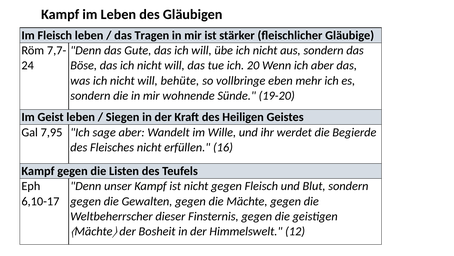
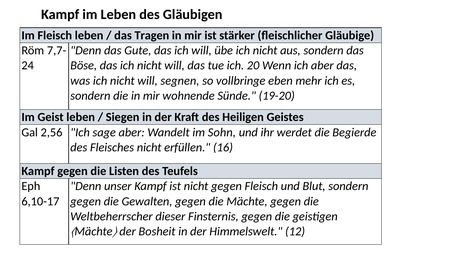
behüte: behüte -> segnen
7,95: 7,95 -> 2,56
Wille: Wille -> Sohn
